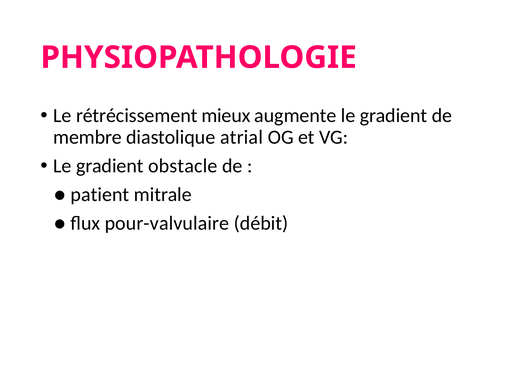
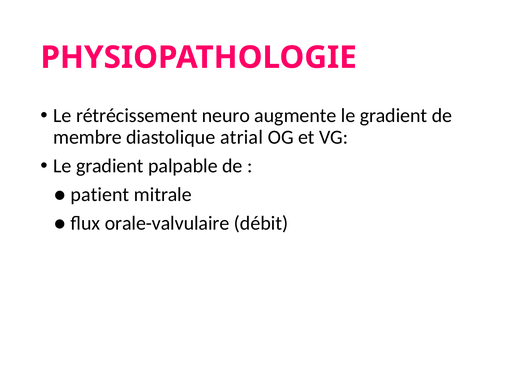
mieux: mieux -> neuro
obstacle: obstacle -> palpable
pour-valvulaire: pour-valvulaire -> orale-valvulaire
